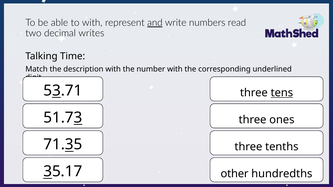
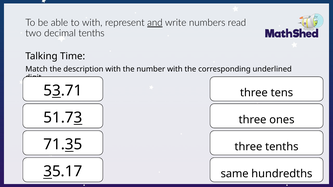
decimal writes: writes -> tenths
tens underline: present -> none
other: other -> same
